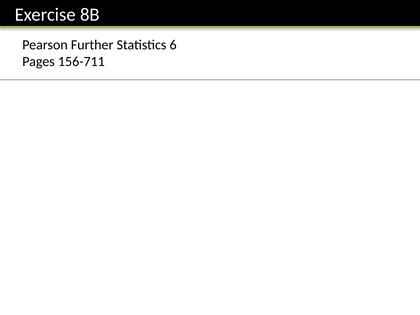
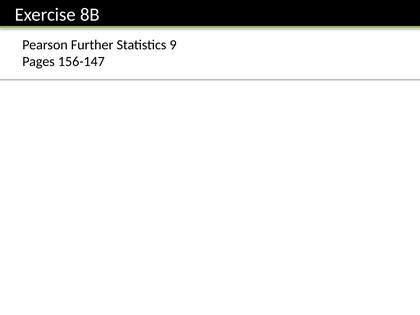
6: 6 -> 9
156-711: 156-711 -> 156-147
